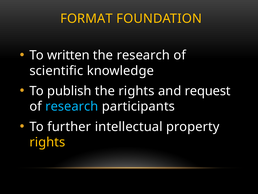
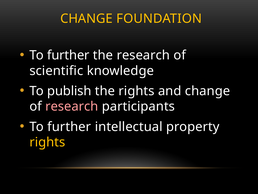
FORMAT at (86, 19): FORMAT -> CHANGE
written at (68, 55): written -> further
and request: request -> change
research at (72, 106) colour: light blue -> pink
